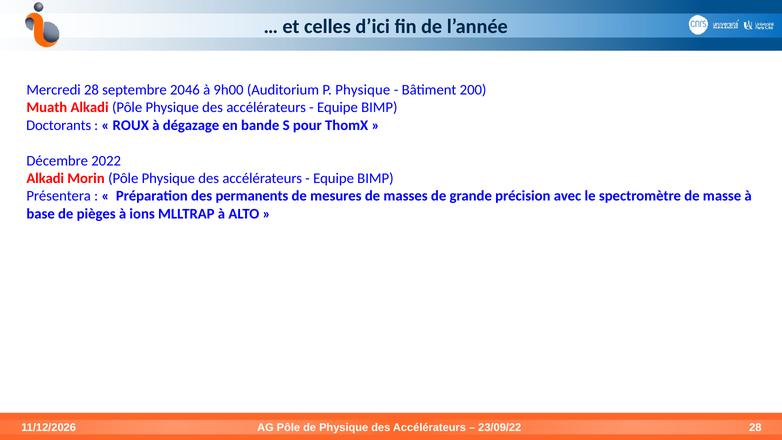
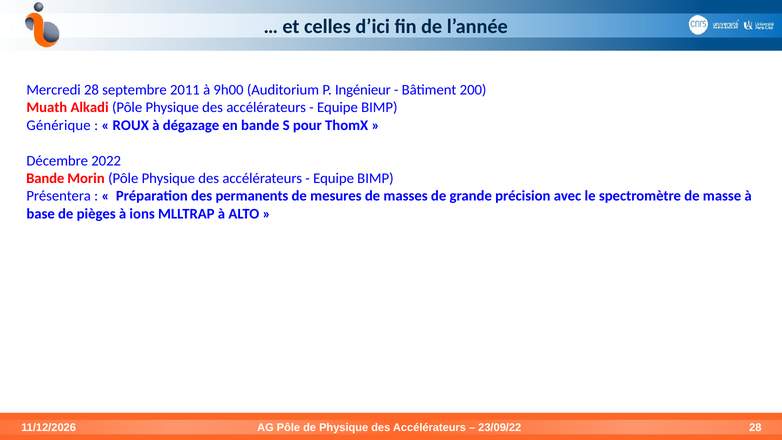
2046: 2046 -> 2011
P Physique: Physique -> Ingénieur
Doctorants: Doctorants -> Générique
Alkadi at (45, 178): Alkadi -> Bande
